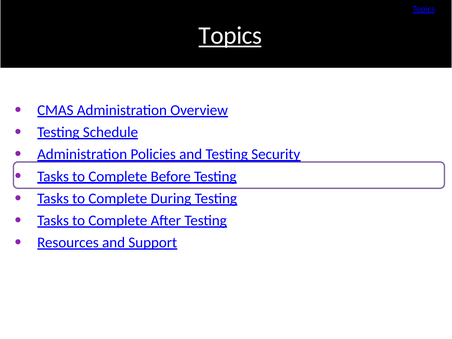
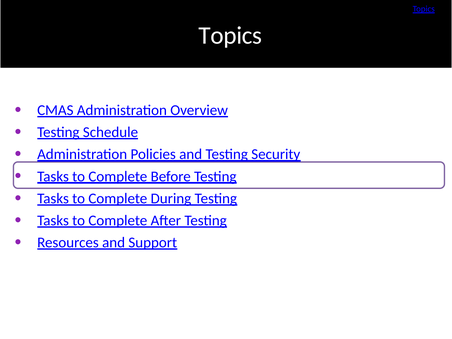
Topics at (230, 36) underline: present -> none
